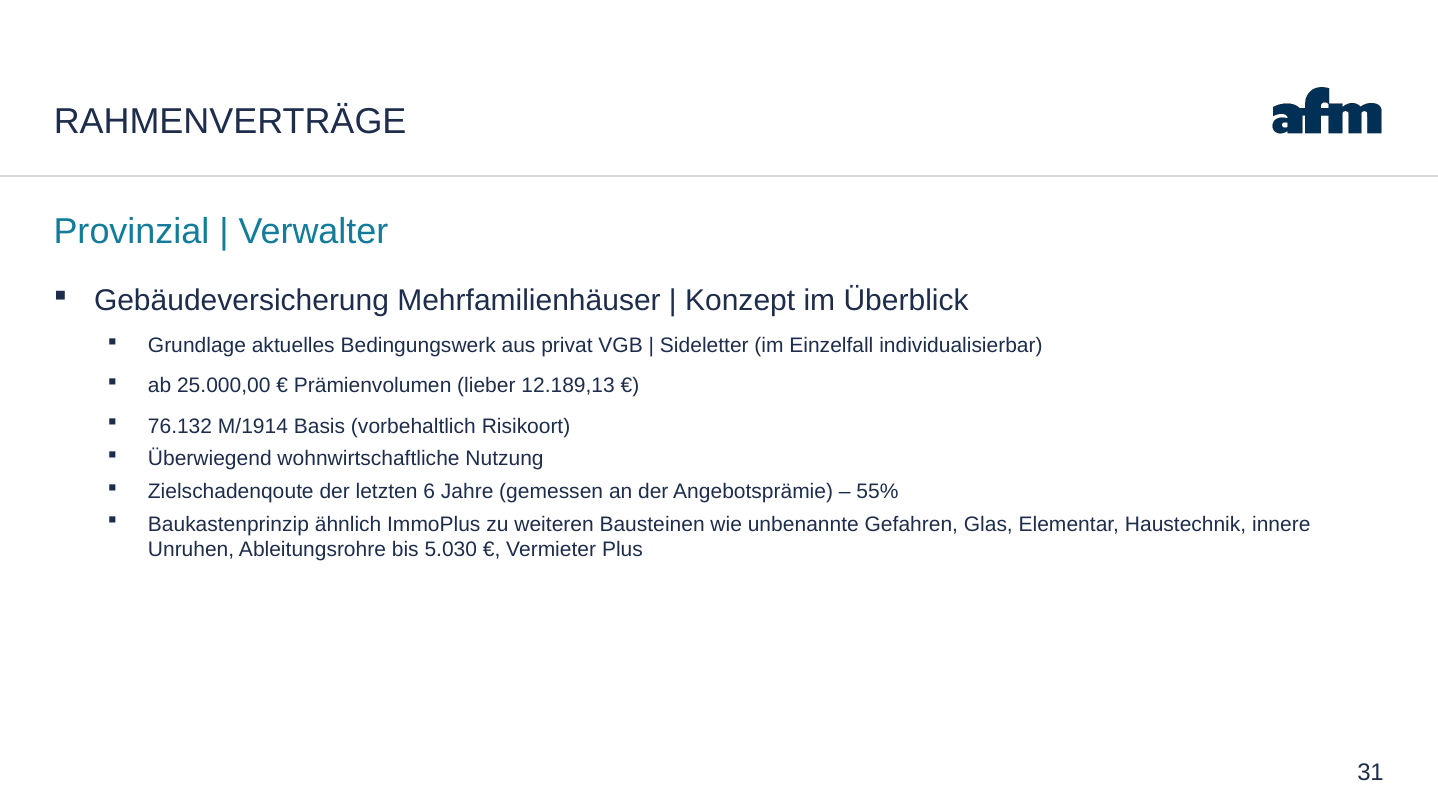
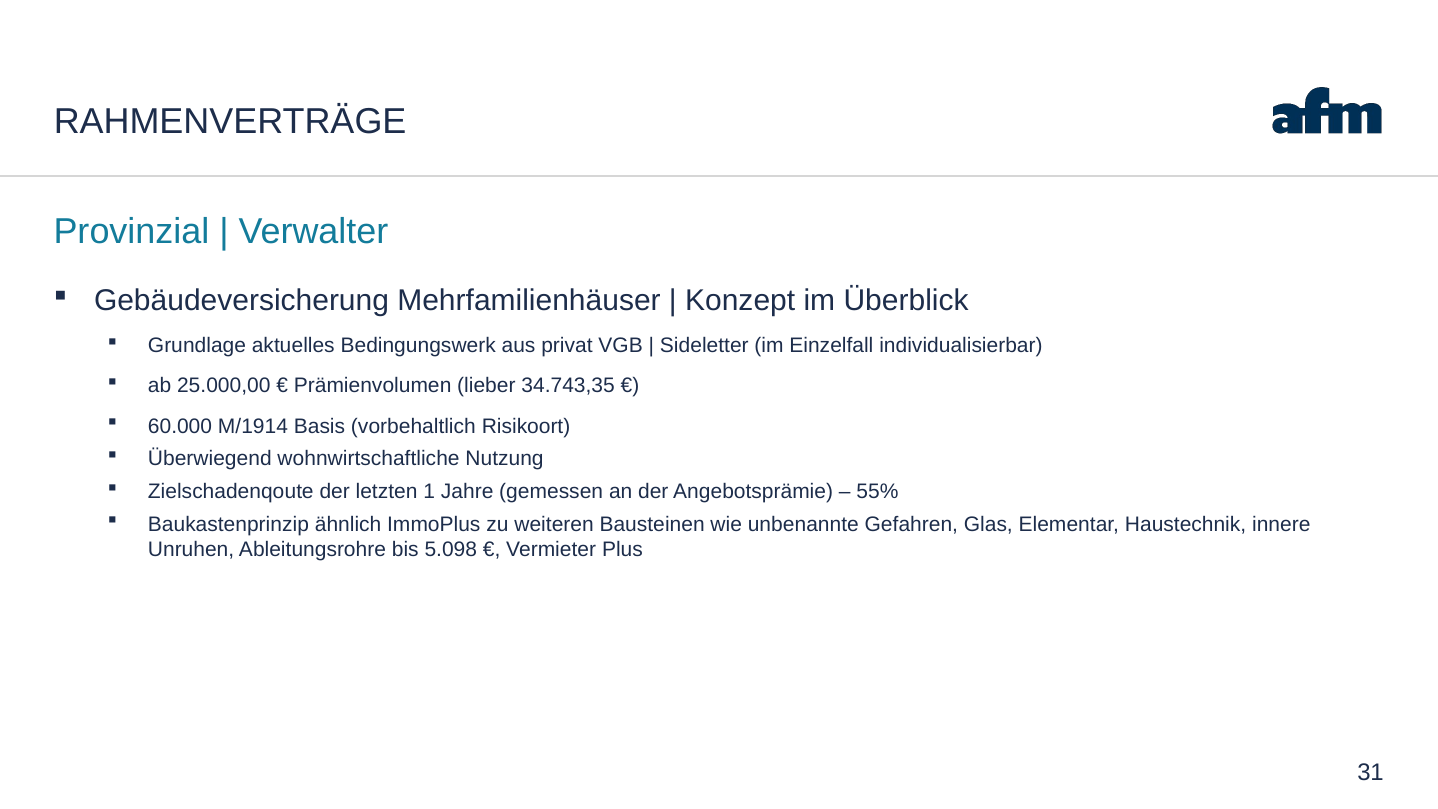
12.189,13: 12.189,13 -> 34.743,35
76.132: 76.132 -> 60.000
6: 6 -> 1
5.030: 5.030 -> 5.098
